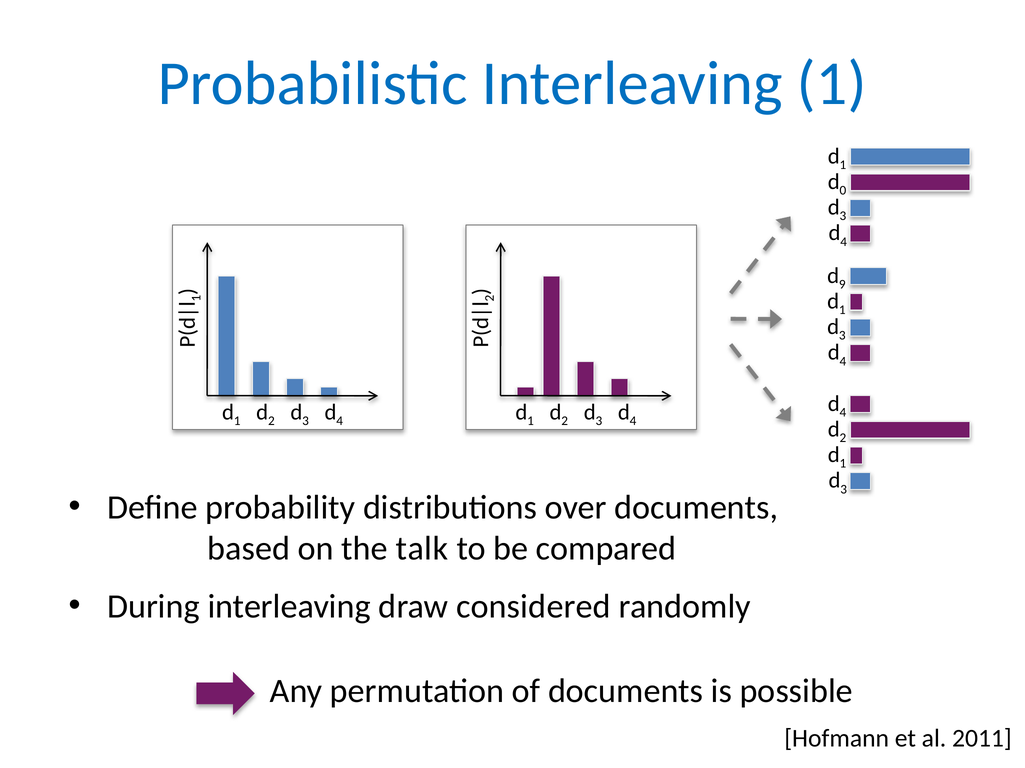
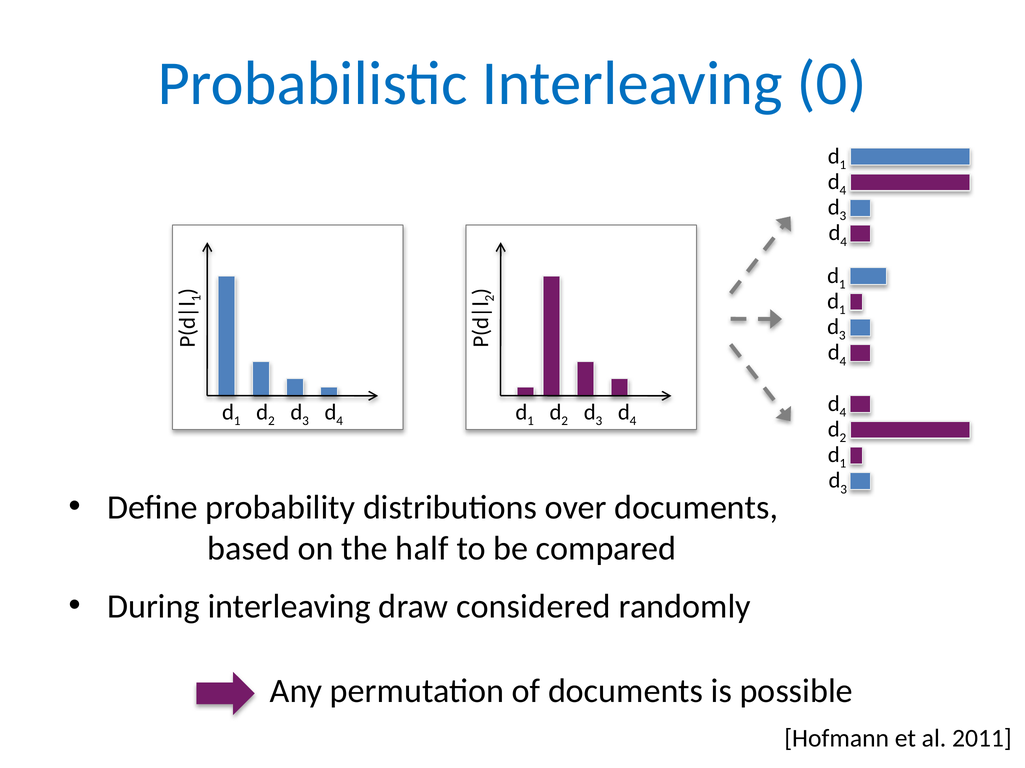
Interleaving 1: 1 -> 0
0 at (843, 191): 0 -> 4
9 at (842, 285): 9 -> 1
talk: talk -> half
